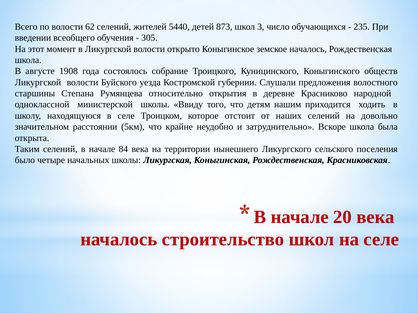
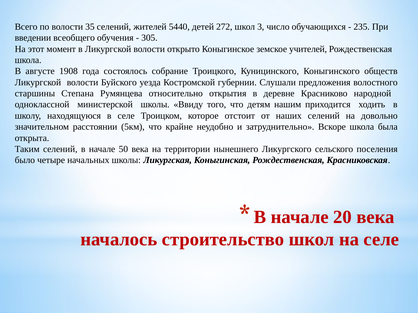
62: 62 -> 35
873: 873 -> 272
земское началось: началось -> учителей
84: 84 -> 50
